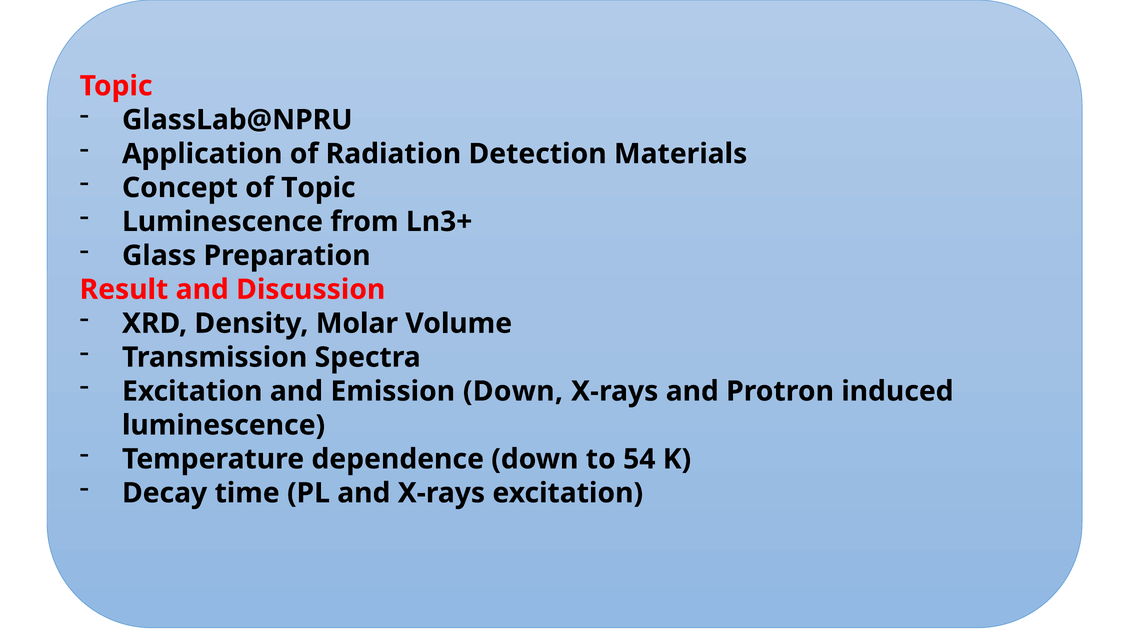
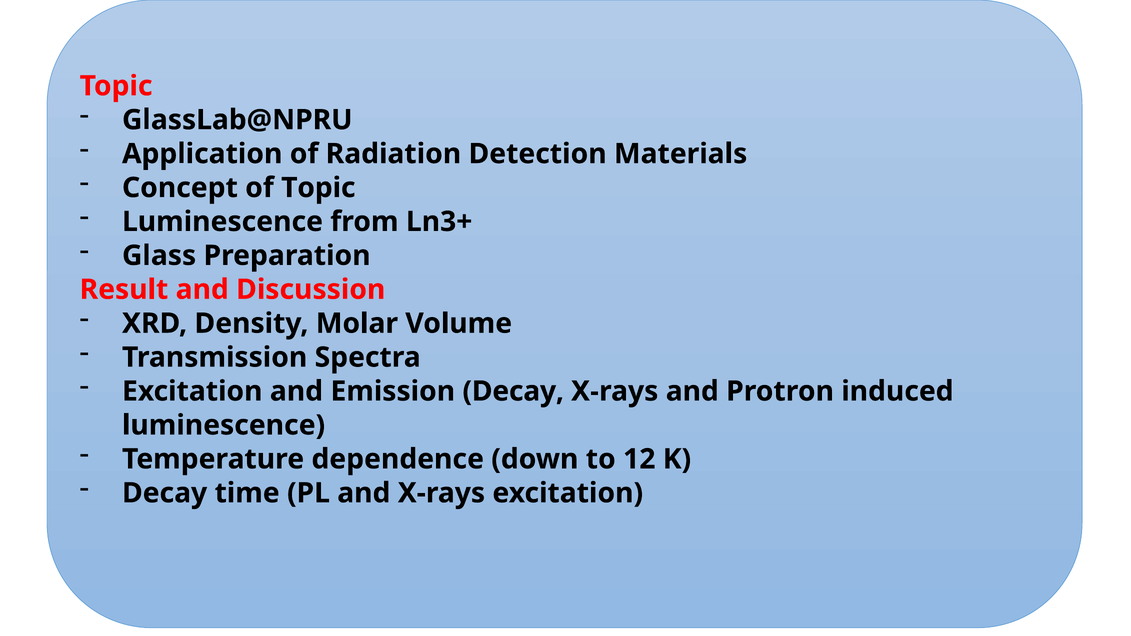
Emission Down: Down -> Decay
54: 54 -> 12
